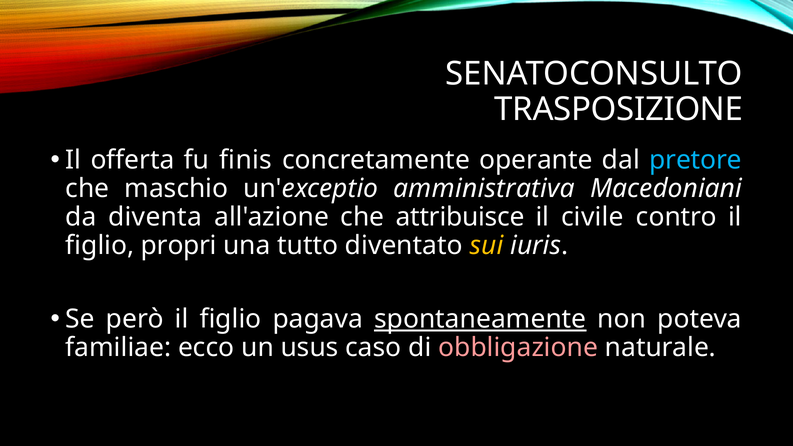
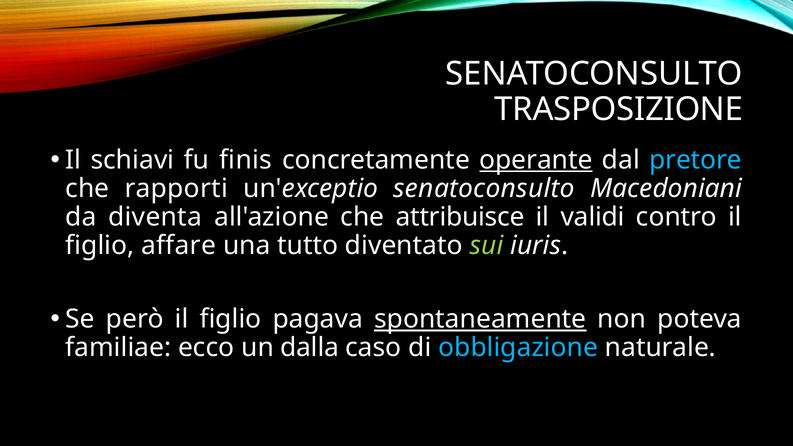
offerta: offerta -> schiavi
operante underline: none -> present
maschio: maschio -> rapporti
un'exceptio amministrativa: amministrativa -> senatoconsulto
civile: civile -> validi
propri: propri -> affare
sui colour: yellow -> light green
usus: usus -> dalla
obbligazione colour: pink -> light blue
